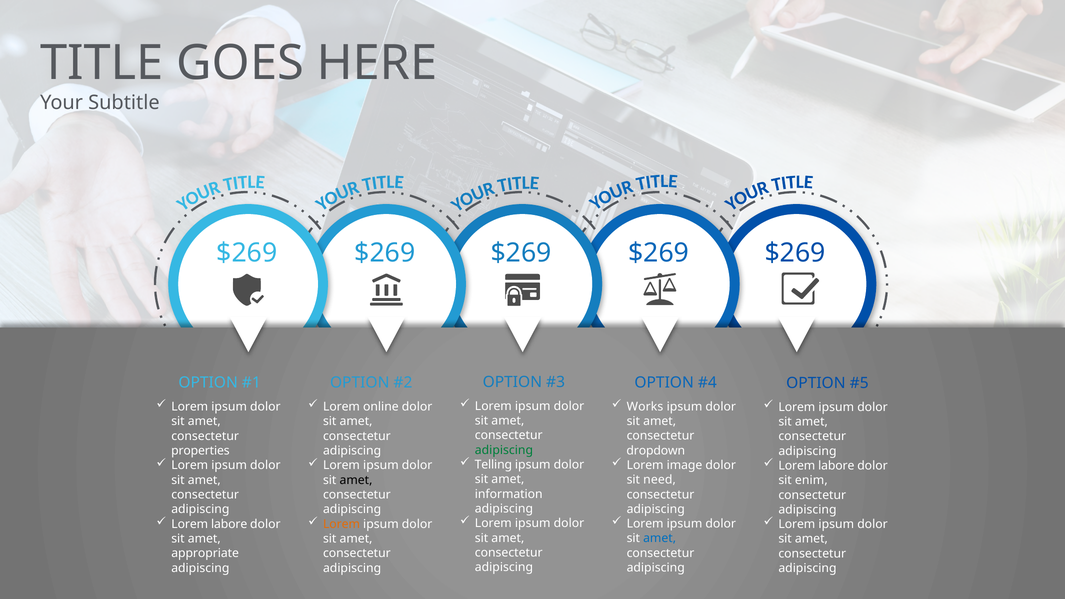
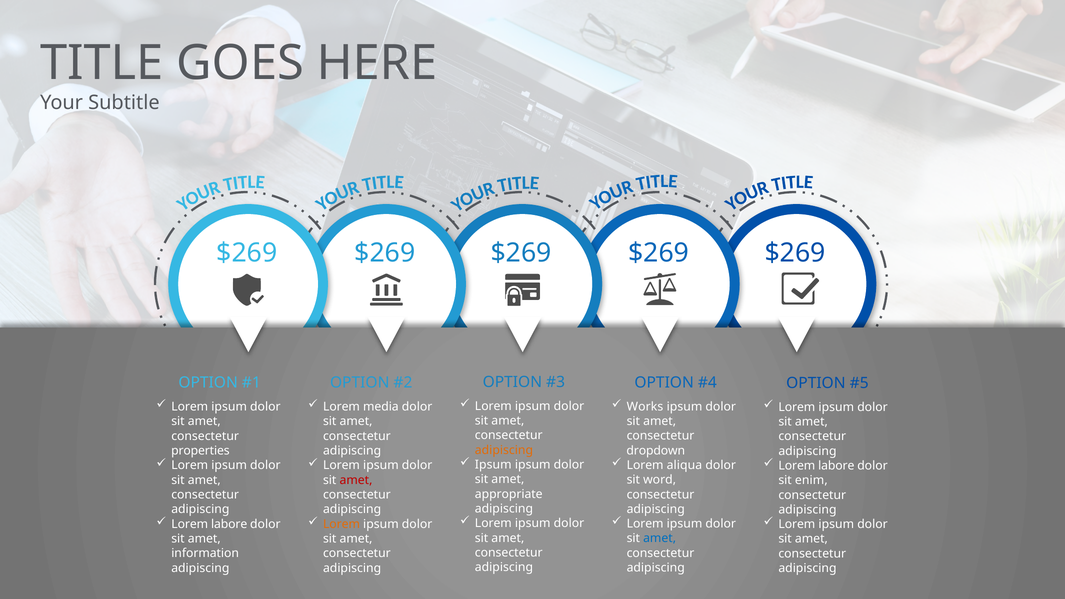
online: online -> media
adipiscing at (504, 450) colour: green -> orange
Telling at (493, 465): Telling -> Ipsum
image: image -> aliqua
need: need -> word
amet at (356, 480) colour: black -> red
information: information -> appropriate
appropriate: appropriate -> information
